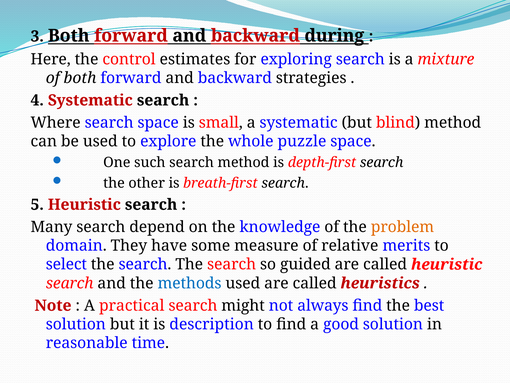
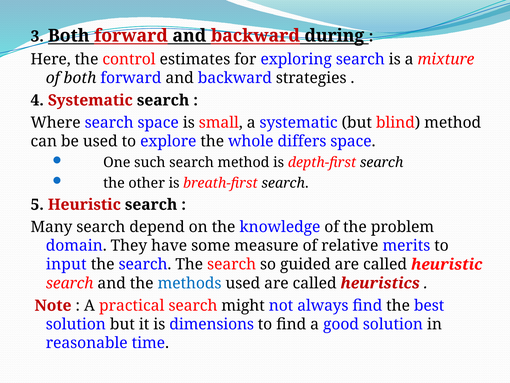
puzzle: puzzle -> differs
problem colour: orange -> black
select: select -> input
description: description -> dimensions
